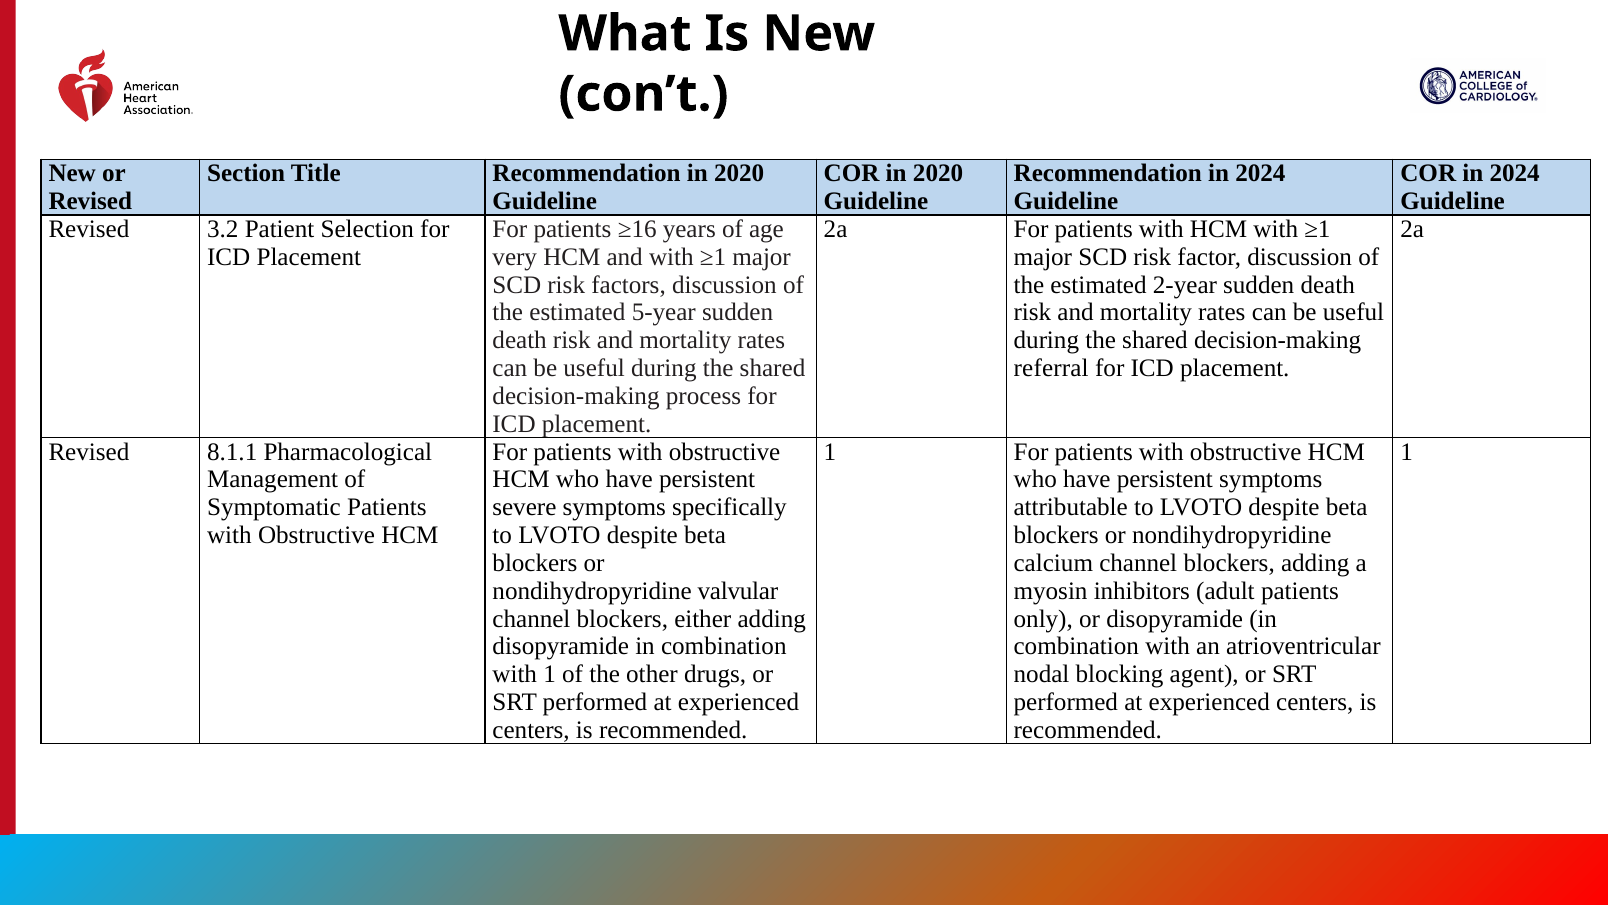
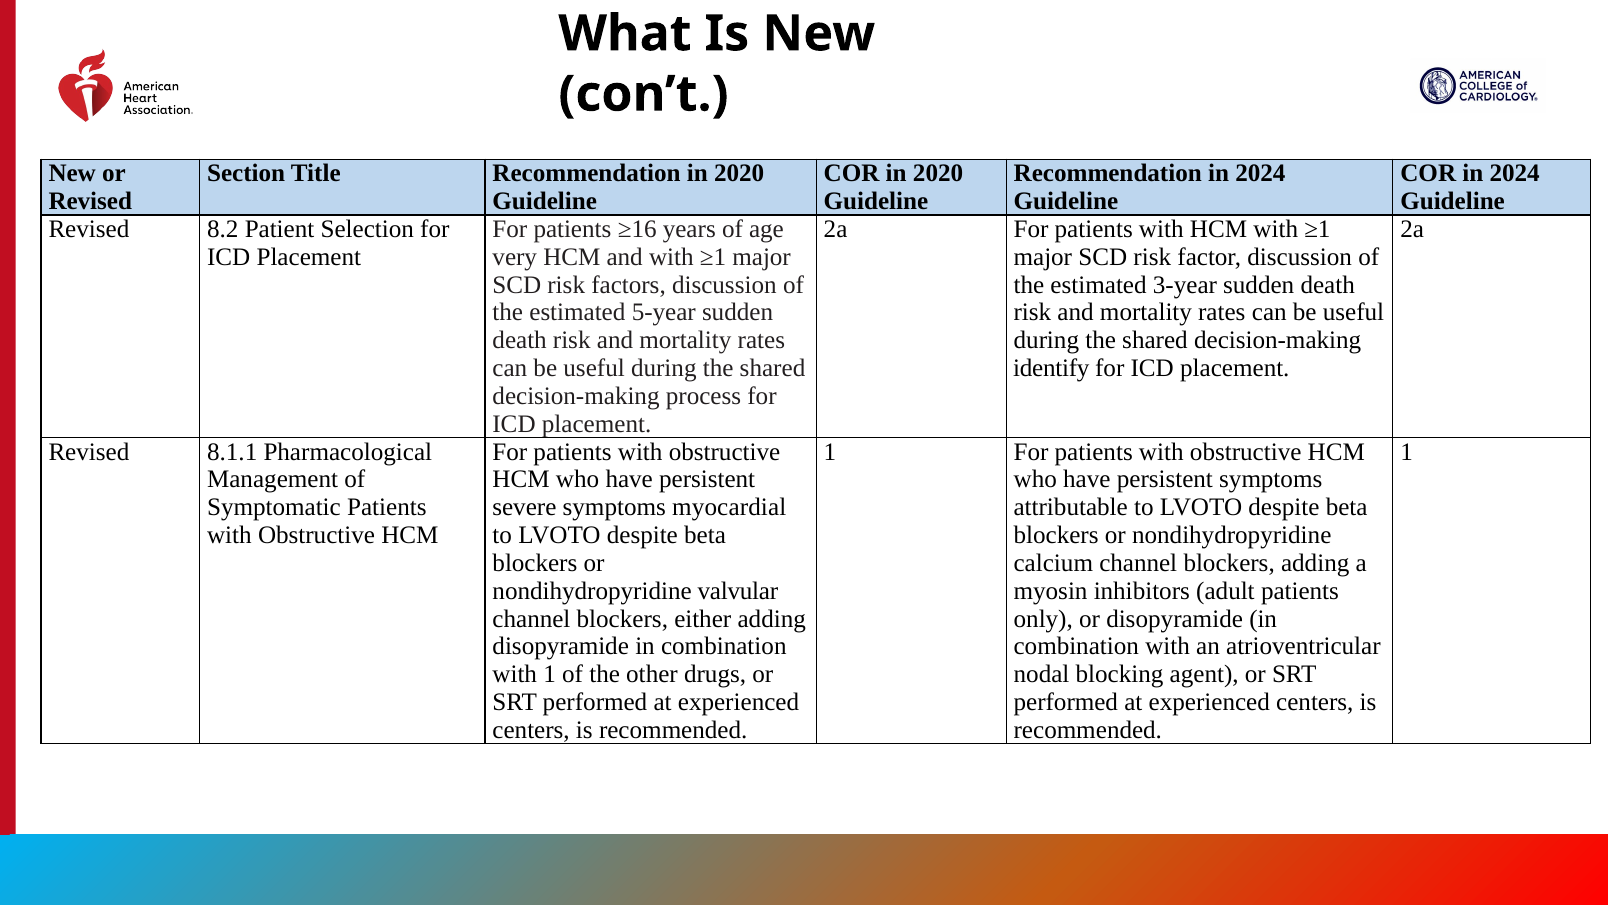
3.2: 3.2 -> 8.2
2-year: 2-year -> 3-year
referral: referral -> identify
specifically: specifically -> myocardial
